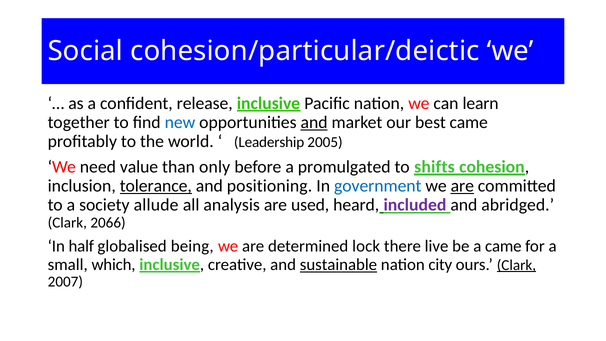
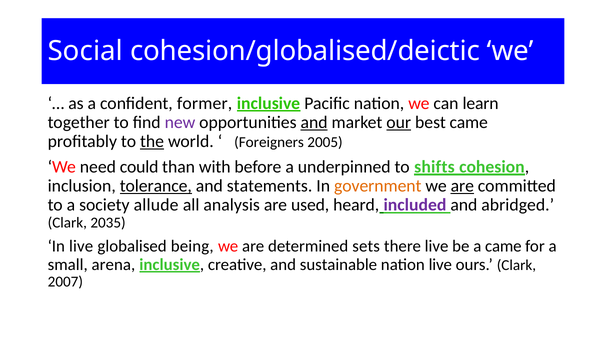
cohesion/particular/deictic: cohesion/particular/deictic -> cohesion/globalised/deictic
release: release -> former
new colour: blue -> purple
our underline: none -> present
the underline: none -> present
Leadership: Leadership -> Foreigners
value: value -> could
only: only -> with
promulgated: promulgated -> underpinned
positioning: positioning -> statements
government colour: blue -> orange
2066: 2066 -> 2035
In half: half -> live
lock: lock -> sets
which: which -> arena
sustainable underline: present -> none
nation city: city -> live
Clark at (516, 265) underline: present -> none
